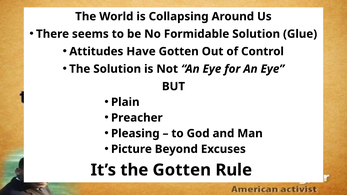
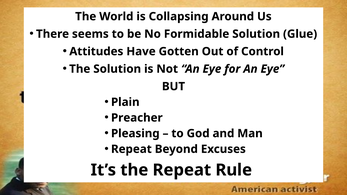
Picture at (131, 149): Picture -> Repeat
the Gotten: Gotten -> Repeat
